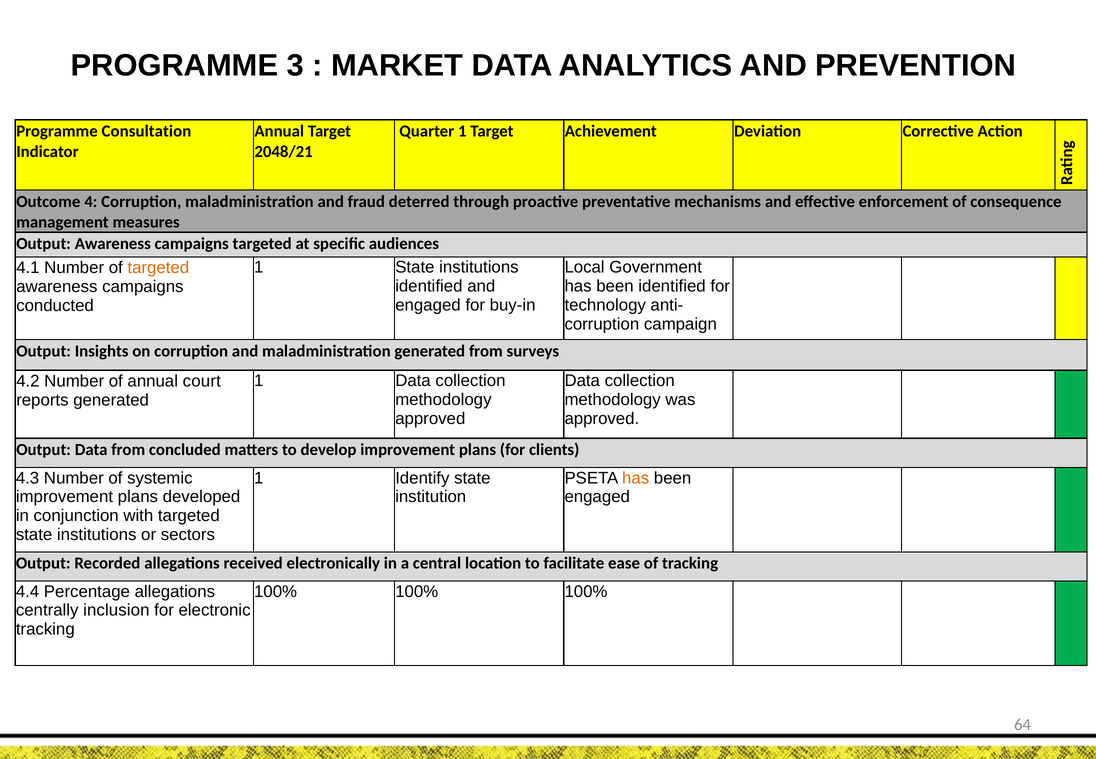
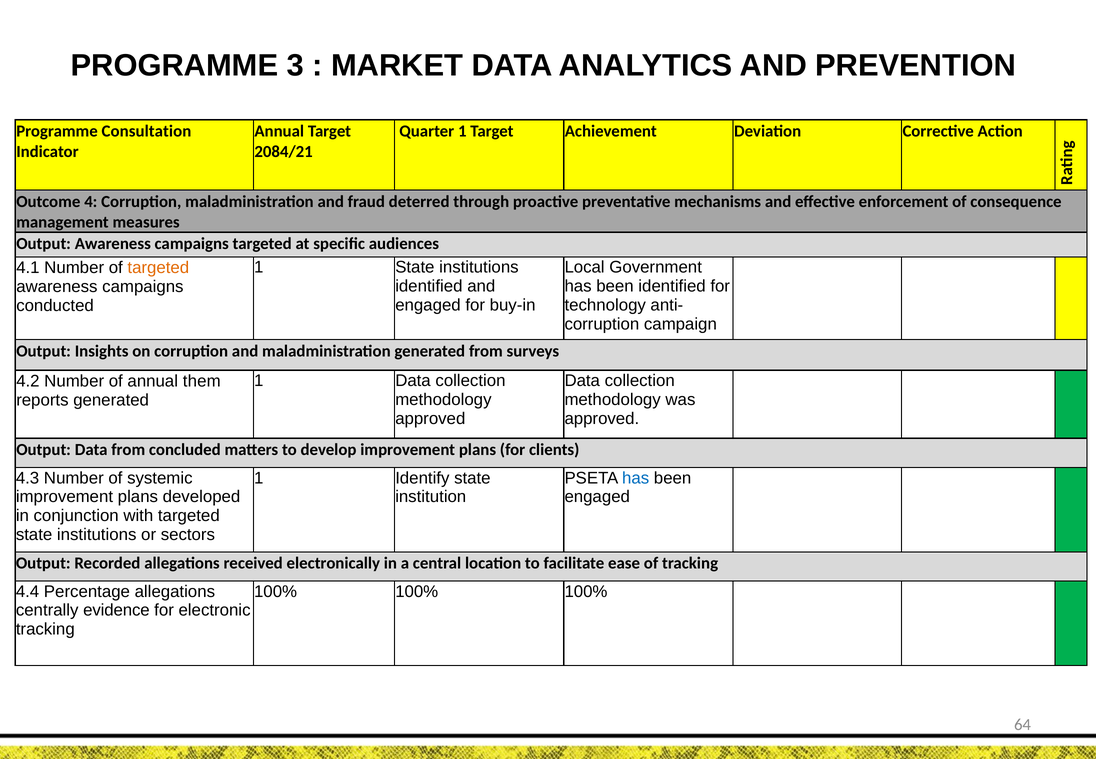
2048/21: 2048/21 -> 2084/21
court: court -> them
has at (636, 478) colour: orange -> blue
inclusion: inclusion -> evidence
